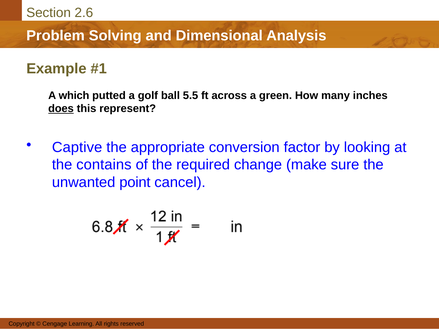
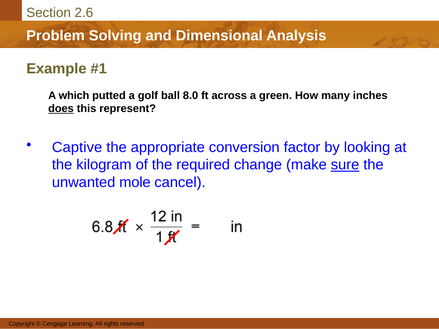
5.5: 5.5 -> 8.0
contains: contains -> kilogram
sure underline: none -> present
point: point -> mole
